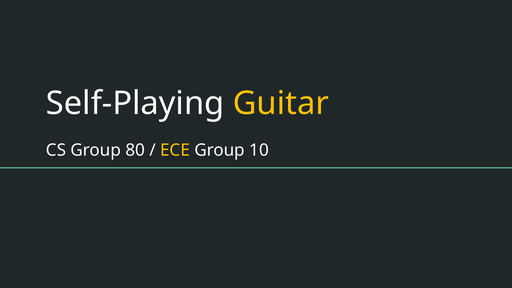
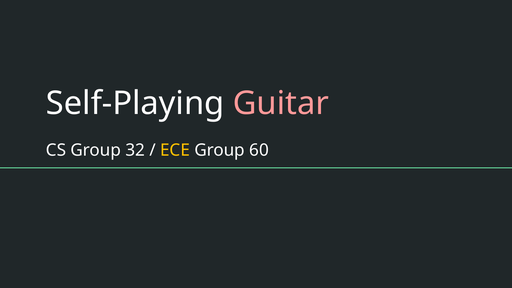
Guitar colour: yellow -> pink
80: 80 -> 32
10: 10 -> 60
